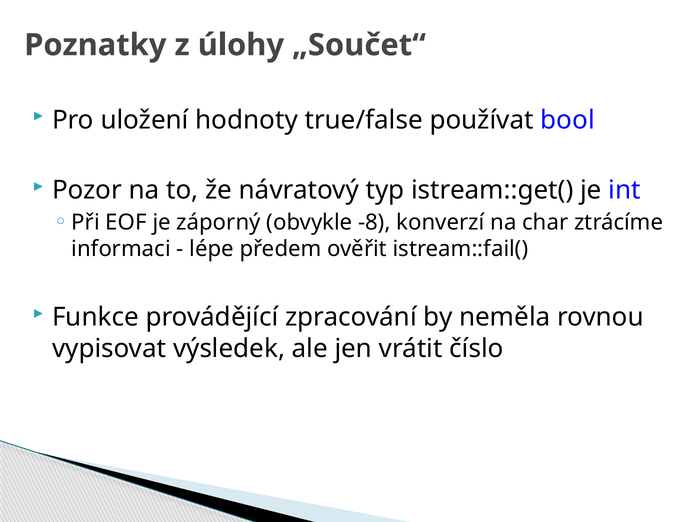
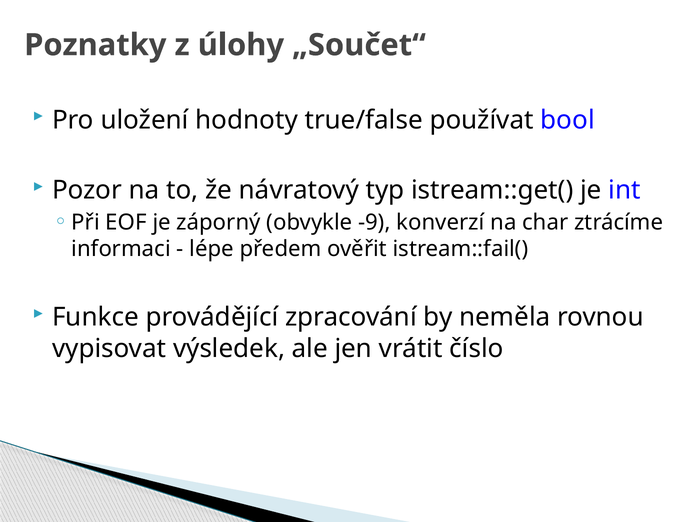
-8: -8 -> -9
